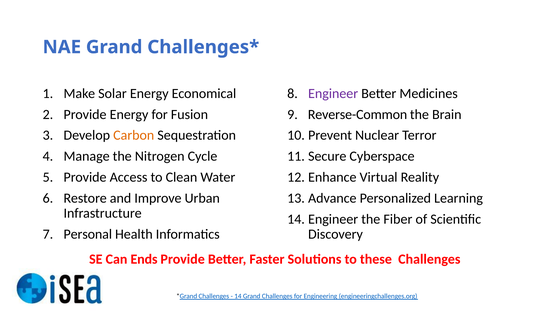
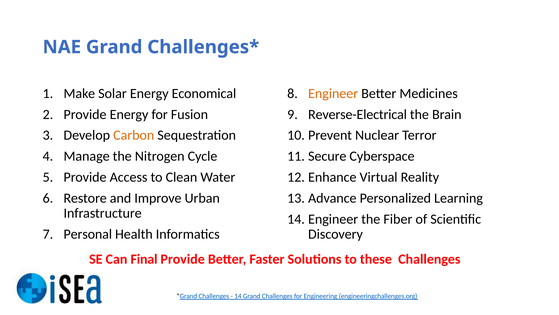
Engineer colour: purple -> orange
Reverse-Common: Reverse-Common -> Reverse-Electrical
Ends: Ends -> Final
